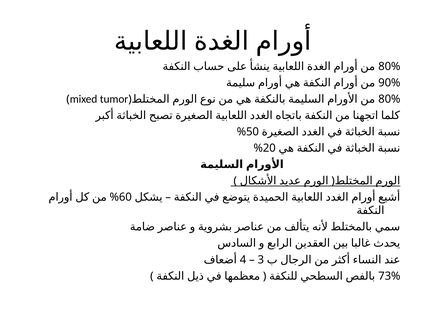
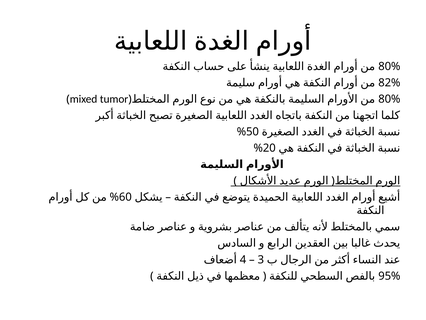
90%: 90% -> 82%
73%: 73% -> 95%
